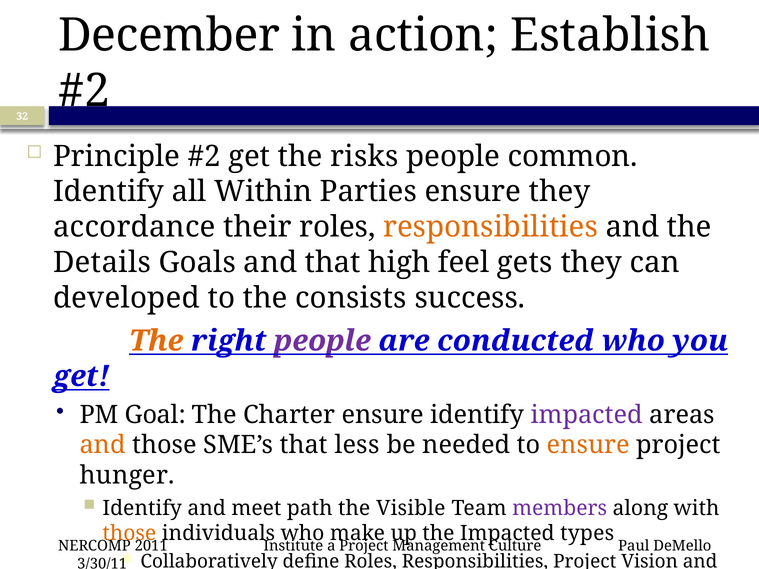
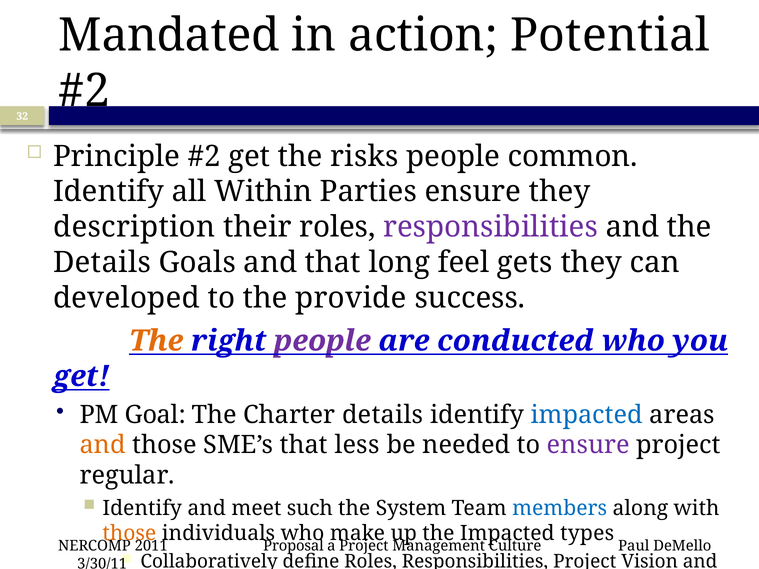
December: December -> Mandated
Establish: Establish -> Potential
accordance: accordance -> description
responsibilities at (491, 227) colour: orange -> purple
high: high -> long
consists: consists -> provide
Charter ensure: ensure -> details
impacted at (587, 415) colour: purple -> blue
ensure at (588, 445) colour: orange -> purple
hunger: hunger -> regular
path: path -> such
Visible: Visible -> System
members colour: purple -> blue
Institute: Institute -> Proposal
